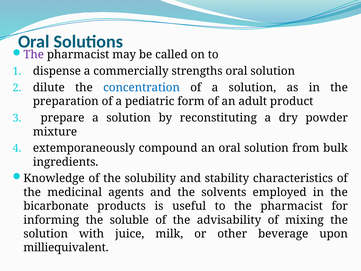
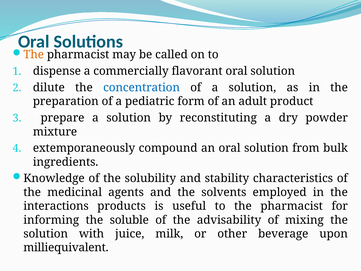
The at (34, 55) colour: purple -> orange
strengths: strengths -> flavorant
bicarbonate: bicarbonate -> interactions
